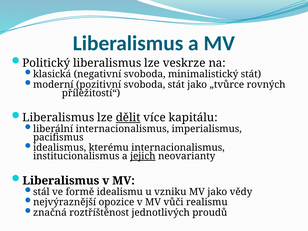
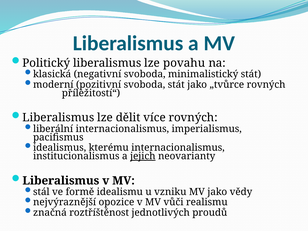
veskrze: veskrze -> povahu
dělit underline: present -> none
více kapitálu: kapitálu -> rovných
